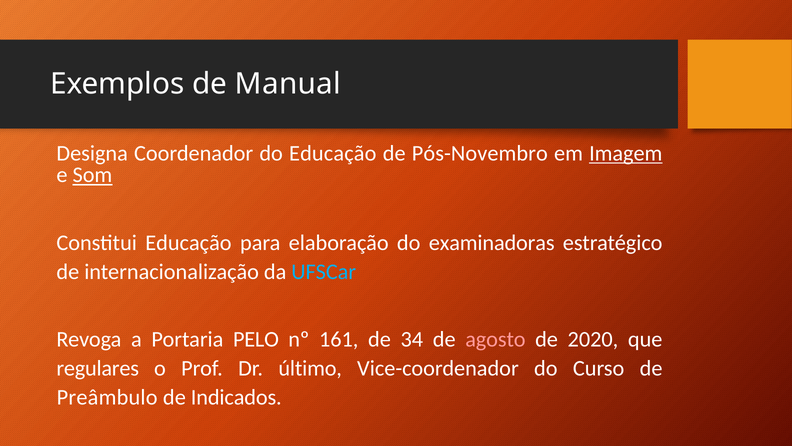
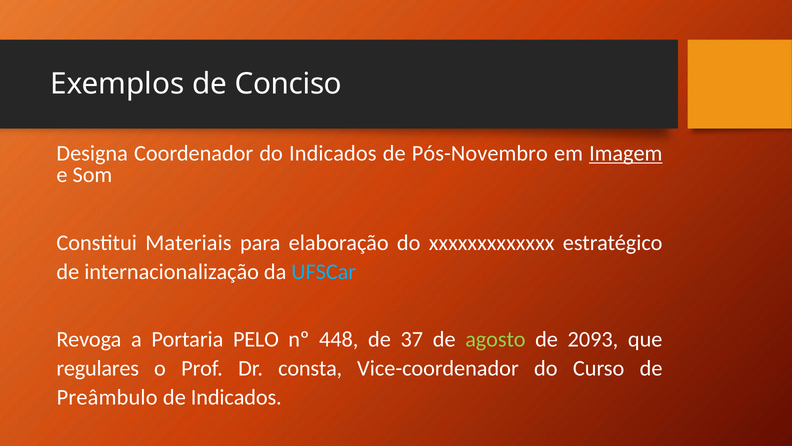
Manual: Manual -> Conciso
do Educação: Educação -> Indicados
Som underline: present -> none
Constitui Educação: Educação -> Materiais
examinadoras: examinadoras -> xxxxxxxxxxxxx
161: 161 -> 448
34: 34 -> 37
agosto colour: pink -> light green
2020: 2020 -> 2093
último: último -> consta
